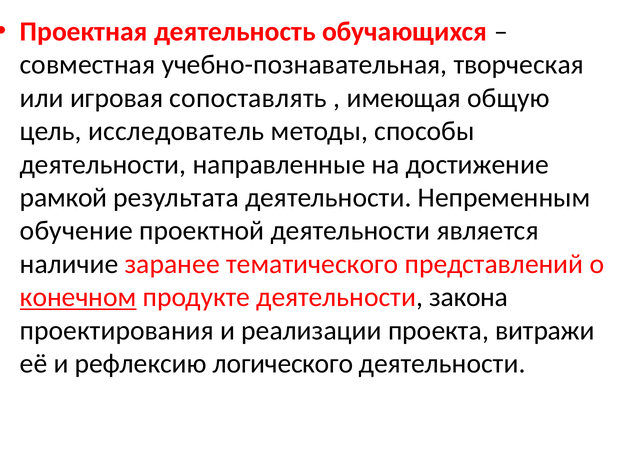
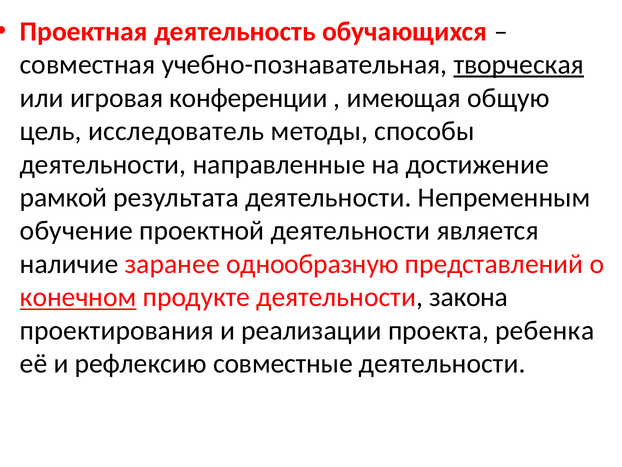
творческая underline: none -> present
сопоставлять: сопоставлять -> конференции
тематического: тематического -> однообразную
витражи: витражи -> ребенка
логического: логического -> совместные
